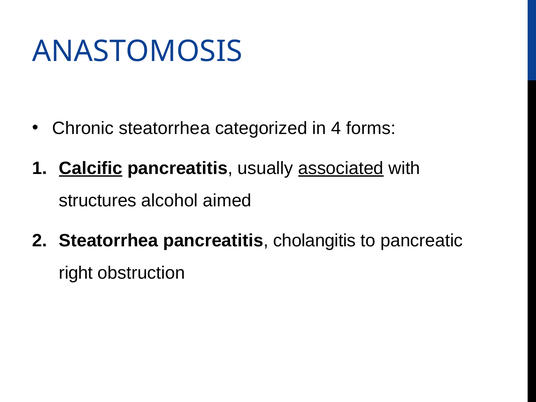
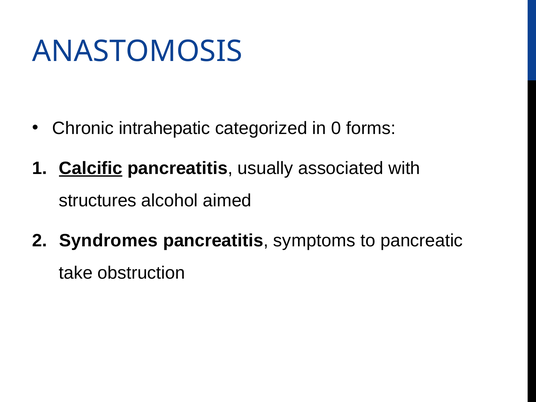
Chronic steatorrhea: steatorrhea -> intrahepatic
4: 4 -> 0
associated underline: present -> none
2 Steatorrhea: Steatorrhea -> Syndromes
cholangitis: cholangitis -> symptoms
right: right -> take
